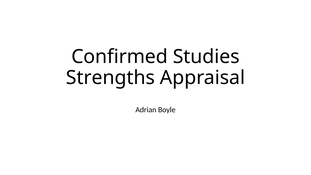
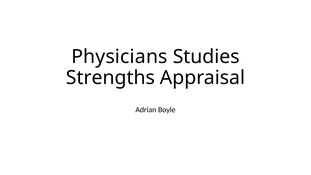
Confirmed: Confirmed -> Physicians
